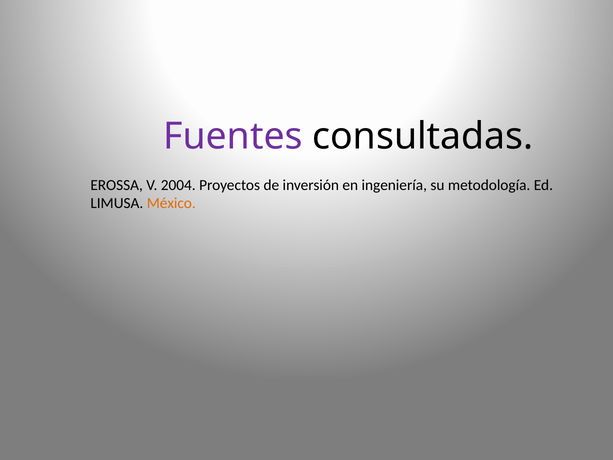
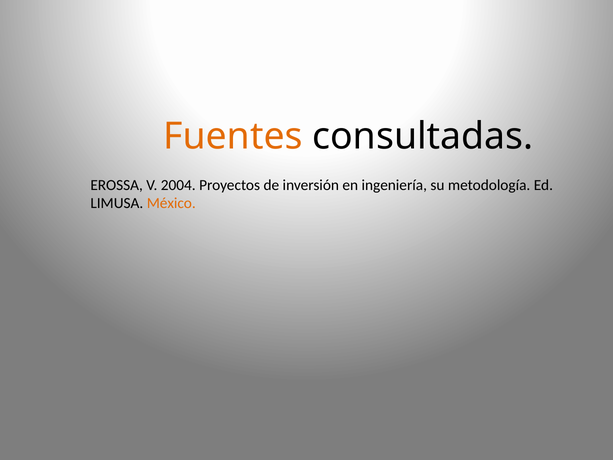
Fuentes colour: purple -> orange
